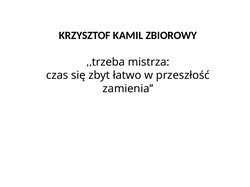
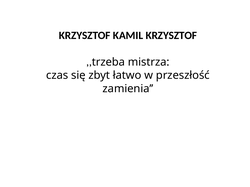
KAMIL ZBIOROWY: ZBIOROWY -> KRZYSZTOF
